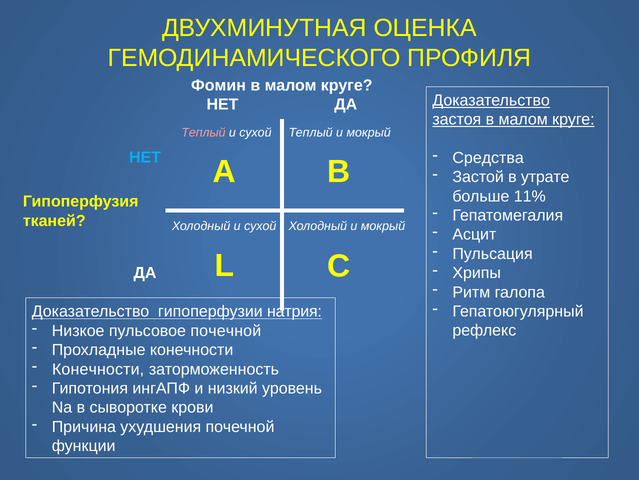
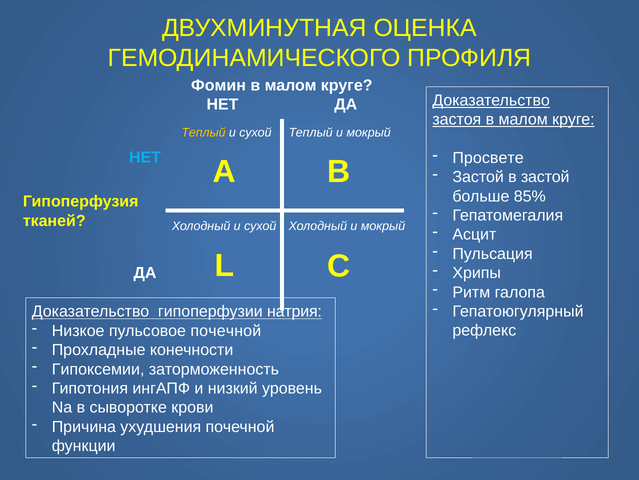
Теплый at (204, 133) colour: pink -> yellow
Средства: Средства -> Просвете
в утрате: утрате -> застой
11%: 11% -> 85%
Конечности at (98, 369): Конечности -> Гипоксемии
